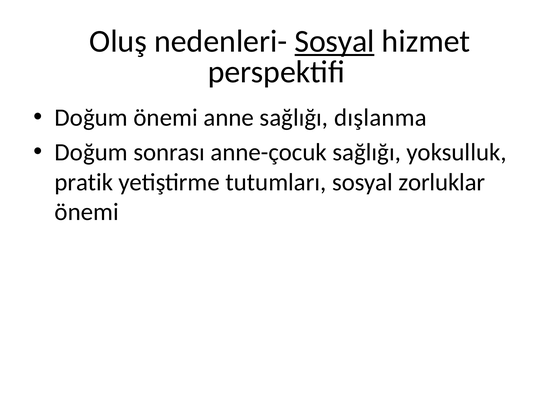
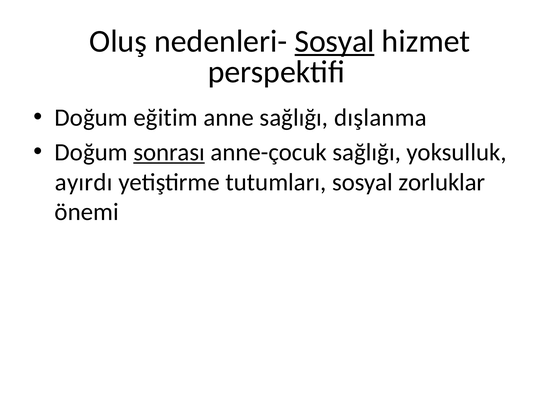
Doğum önemi: önemi -> eğitim
sonrası underline: none -> present
pratik: pratik -> ayırdı
